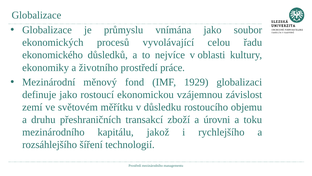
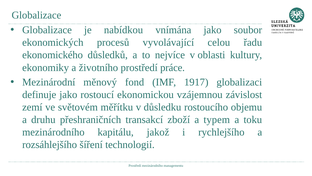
průmyslu: průmyslu -> nabídkou
1929: 1929 -> 1917
úrovni: úrovni -> typem
